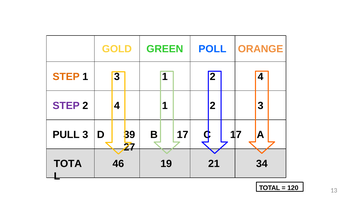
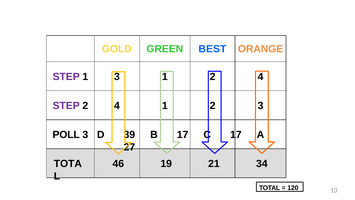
POLL: POLL -> BEST
STEP at (66, 76) colour: orange -> purple
PULL: PULL -> POLL
